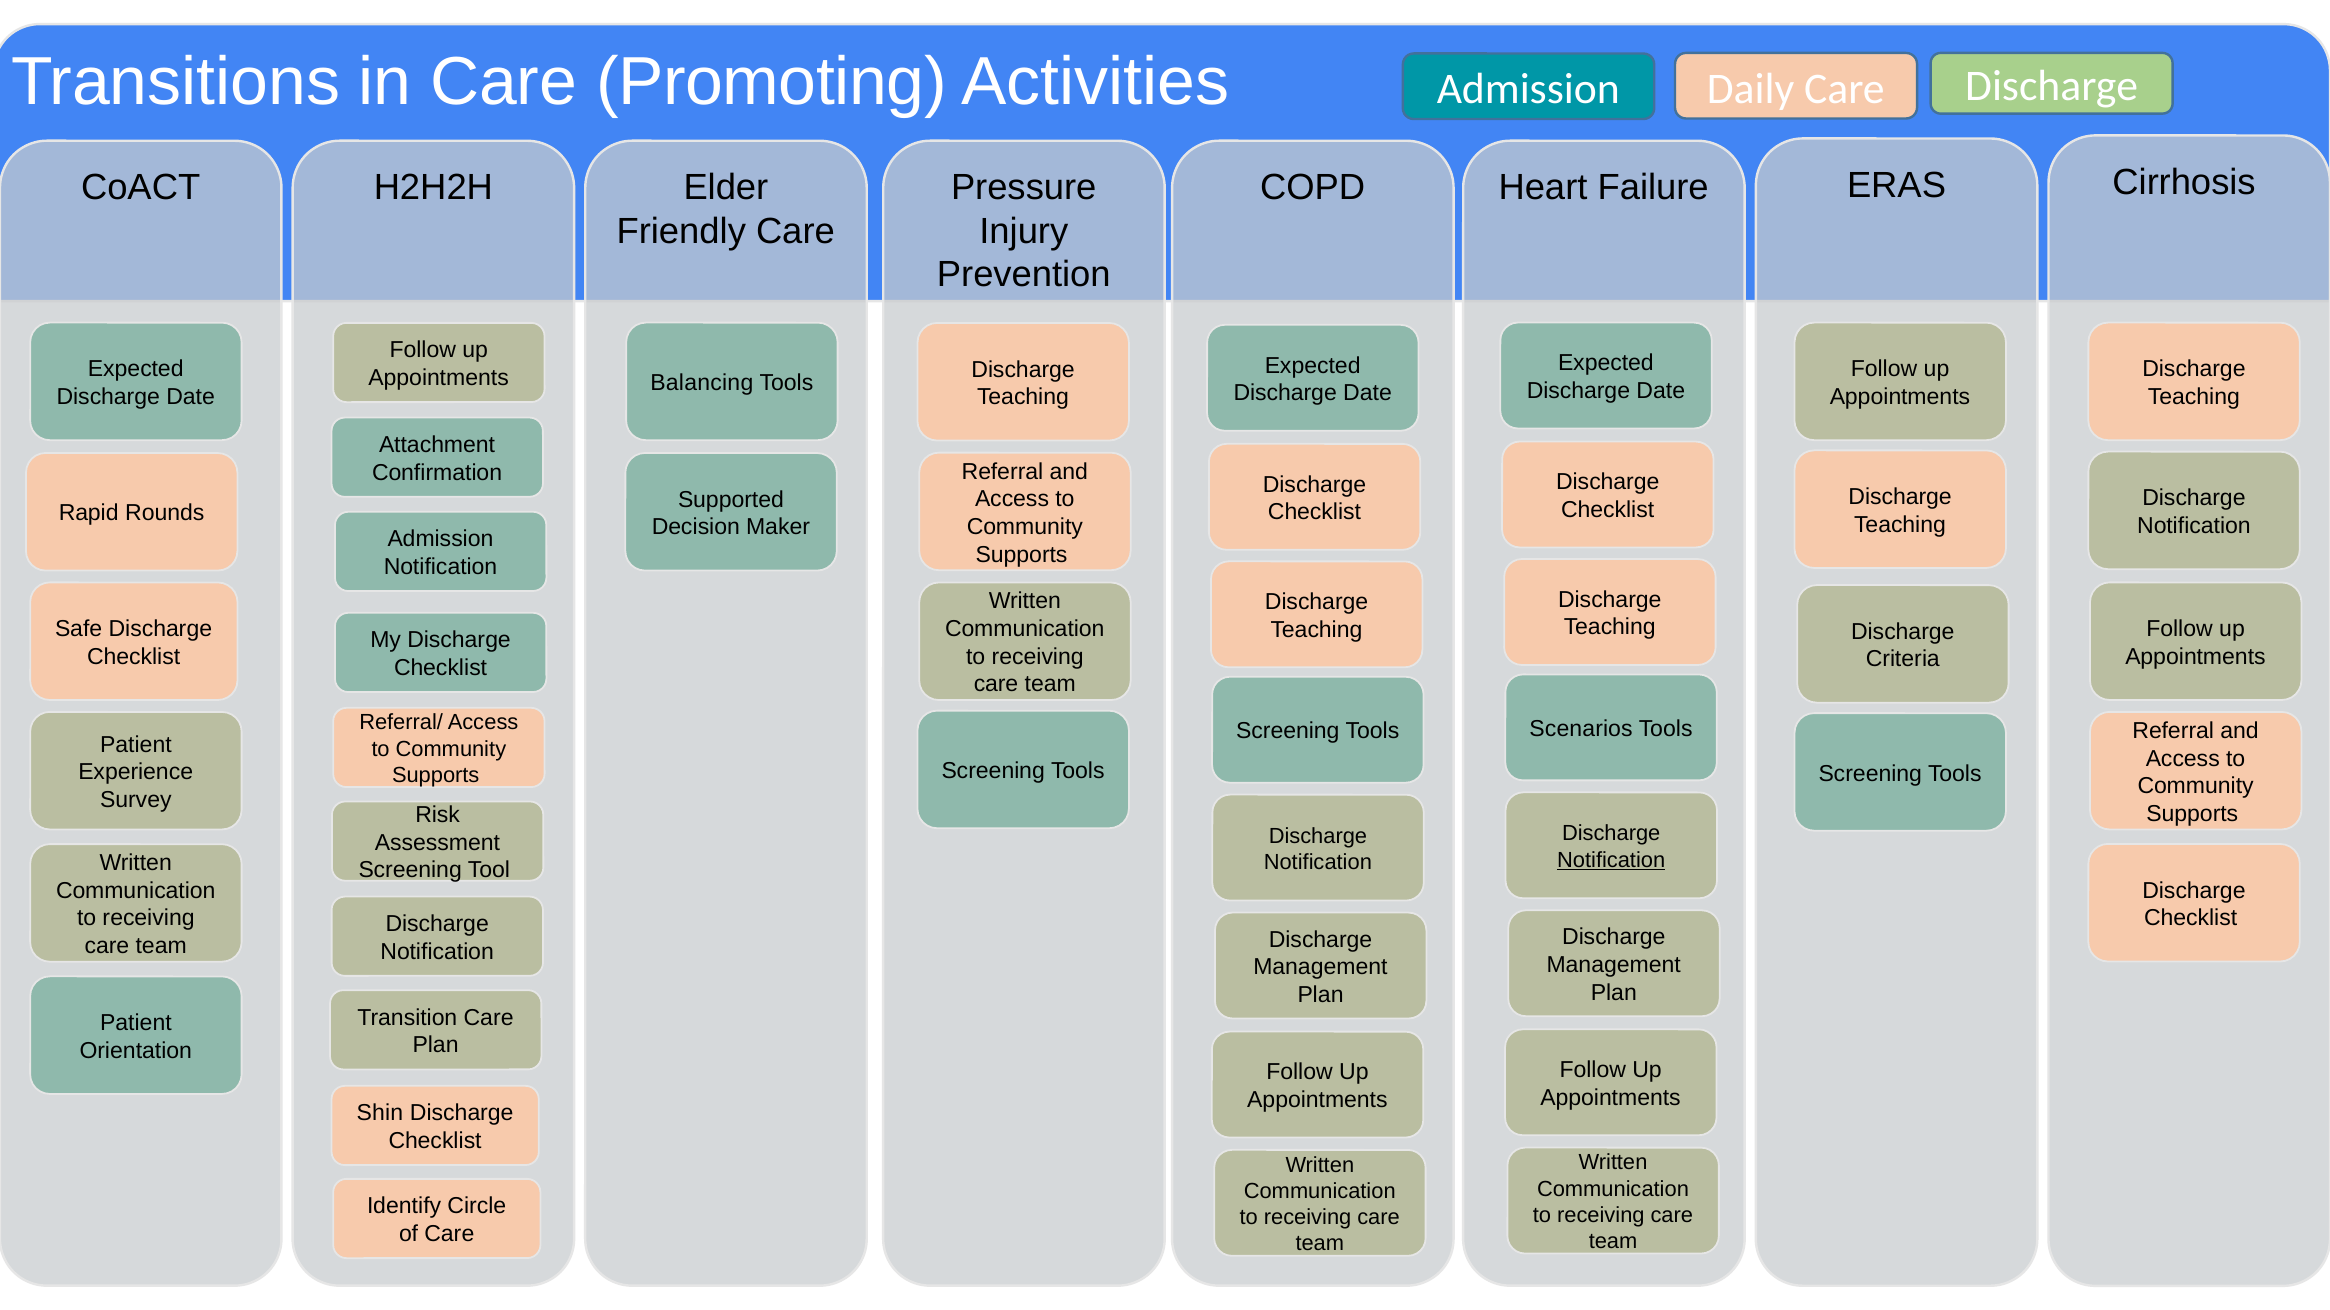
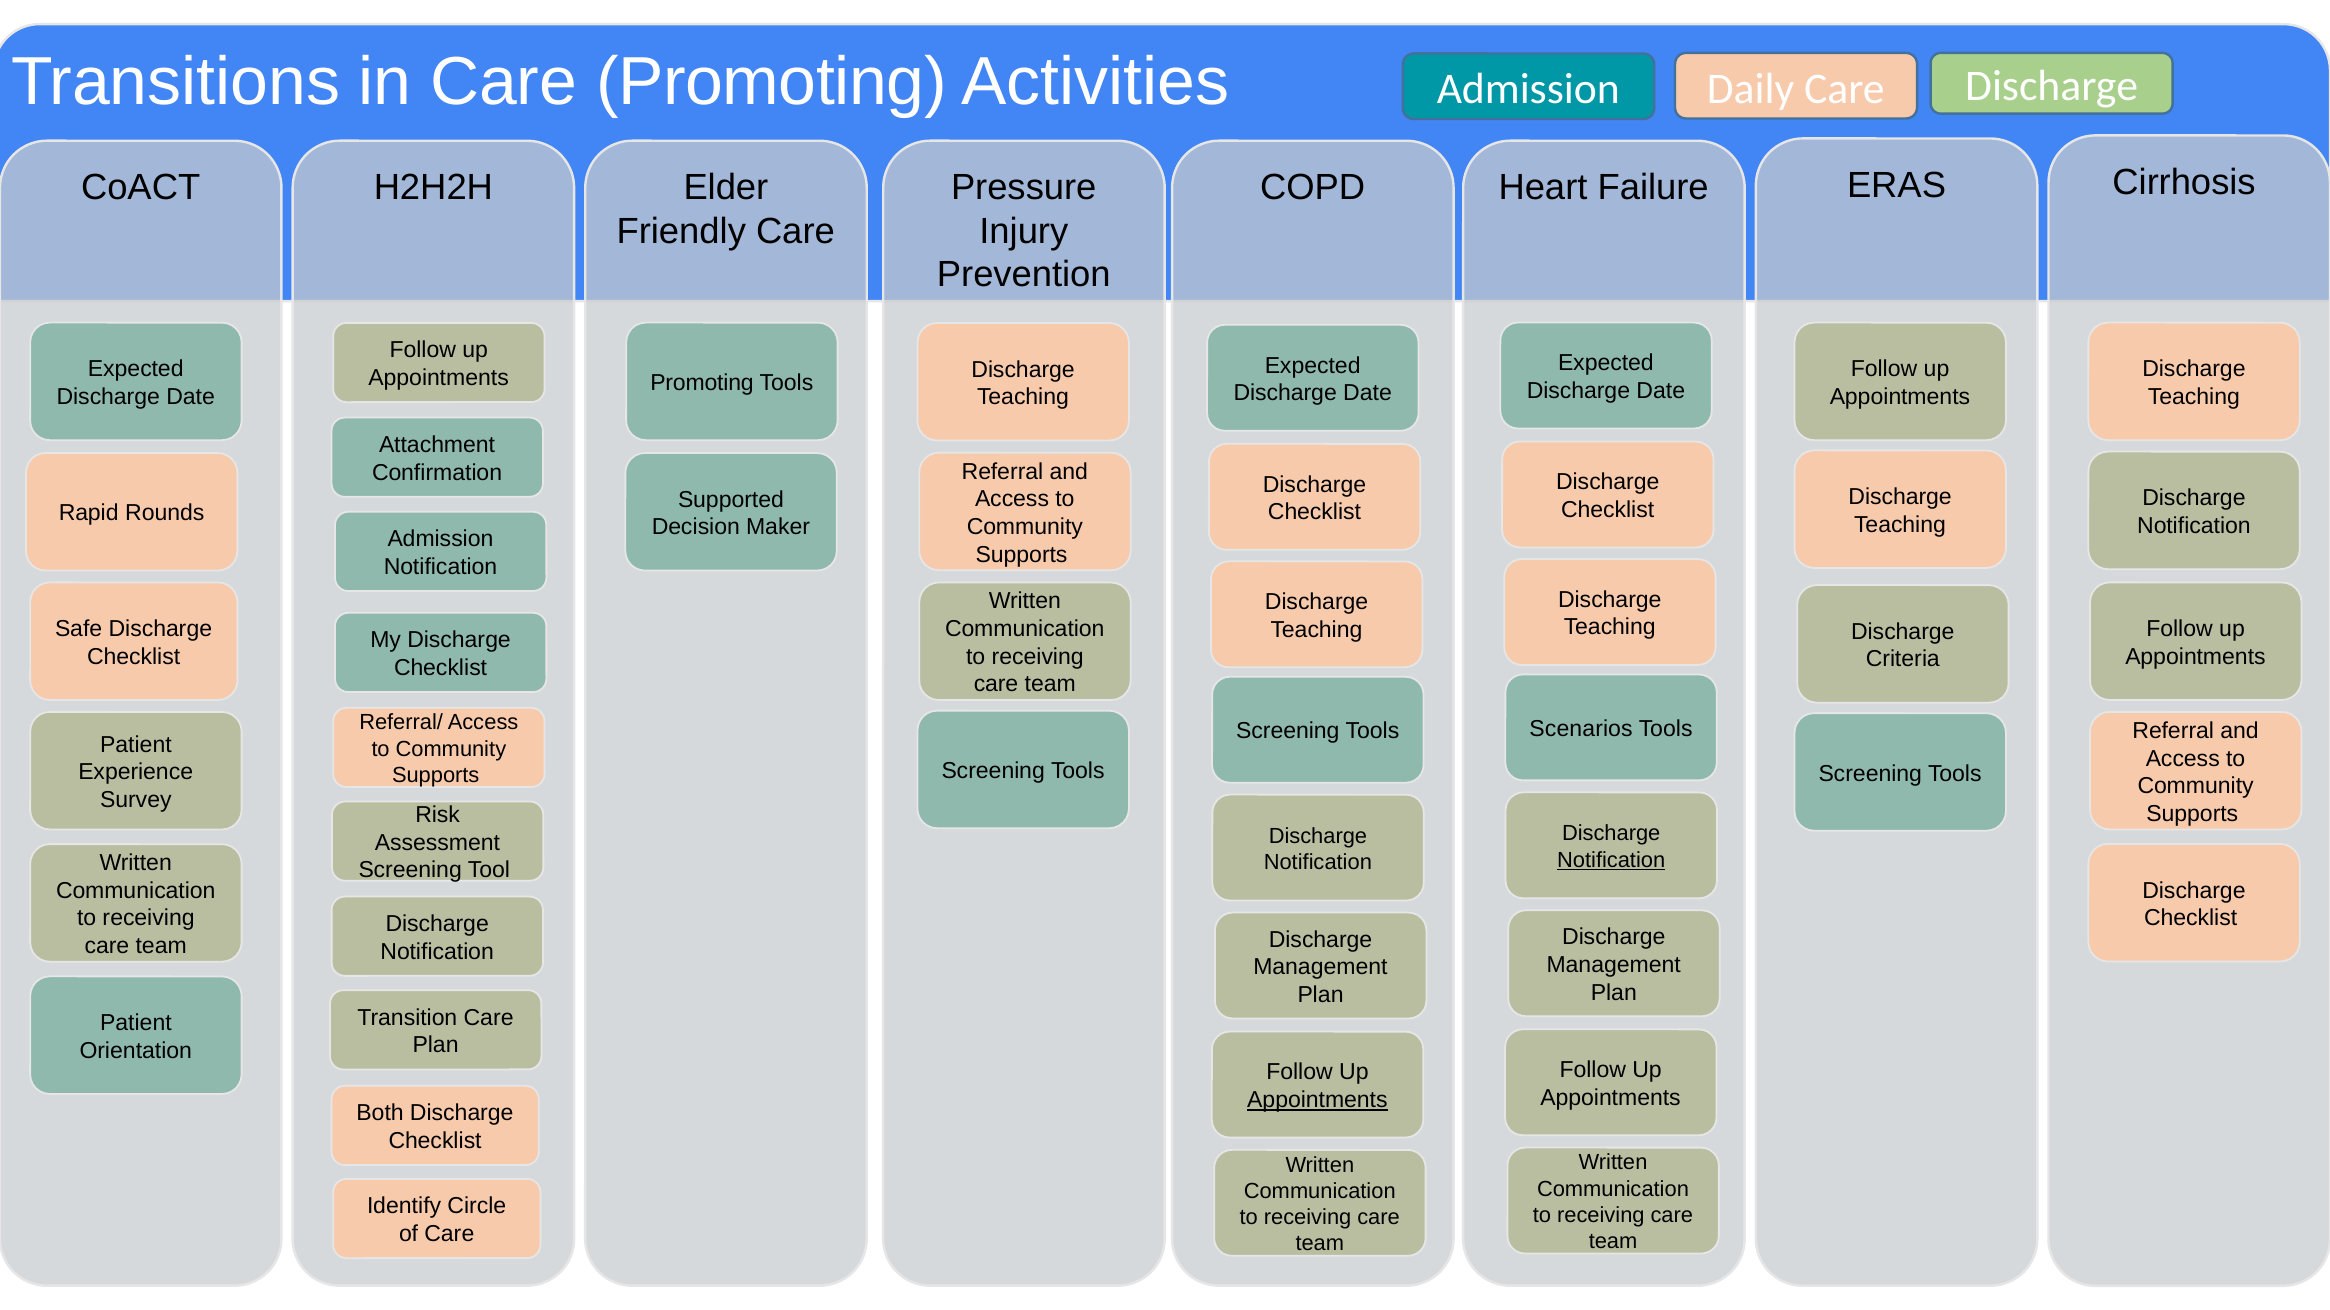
Balancing at (702, 383): Balancing -> Promoting
Appointments at (1317, 1100) underline: none -> present
Shin: Shin -> Both
